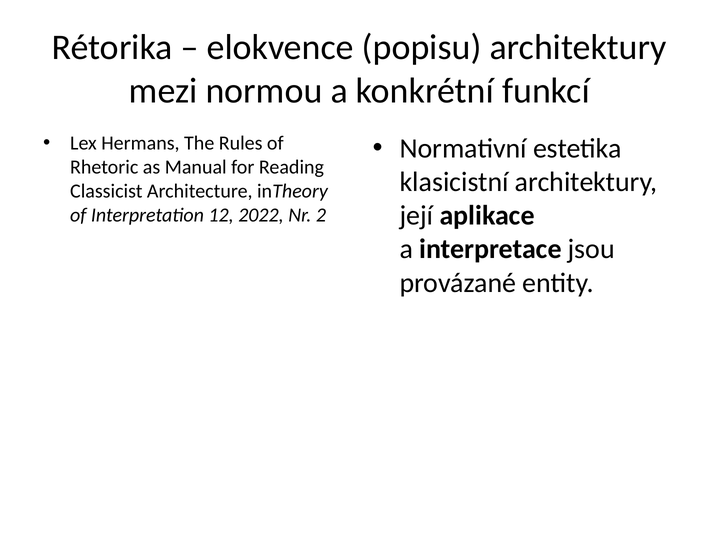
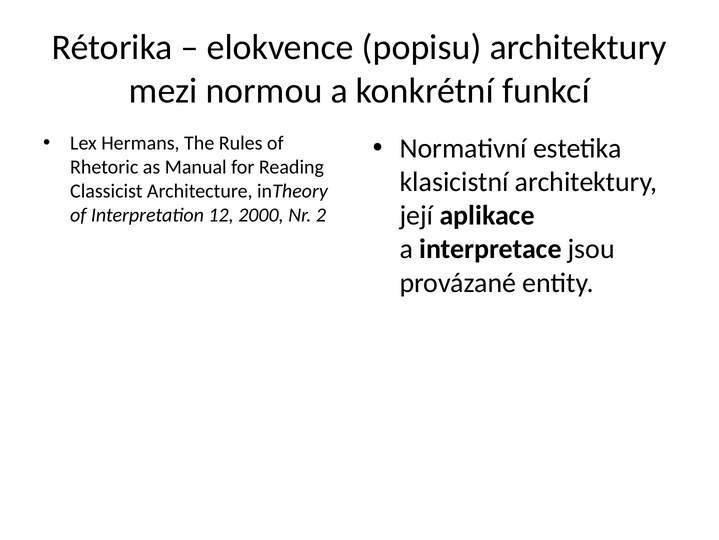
2022: 2022 -> 2000
